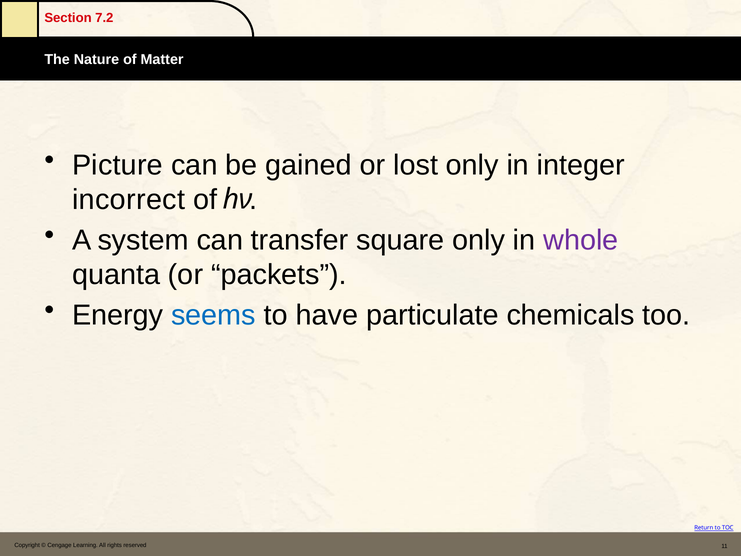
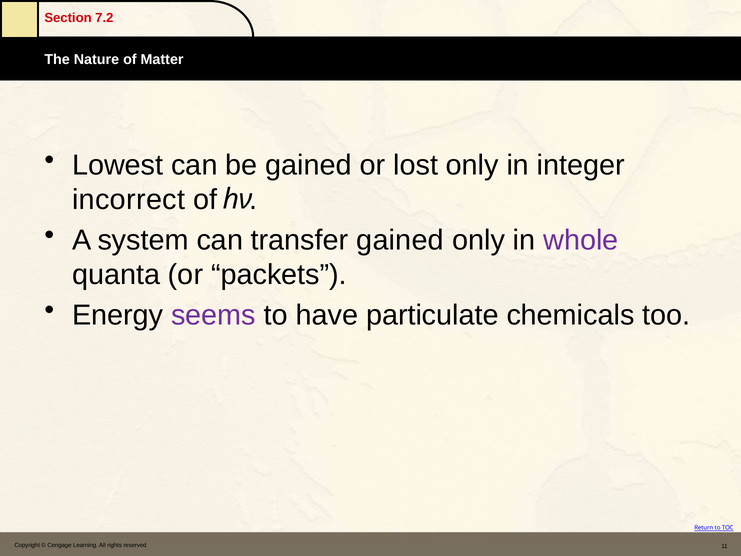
Picture: Picture -> Lowest
transfer square: square -> gained
seems colour: blue -> purple
